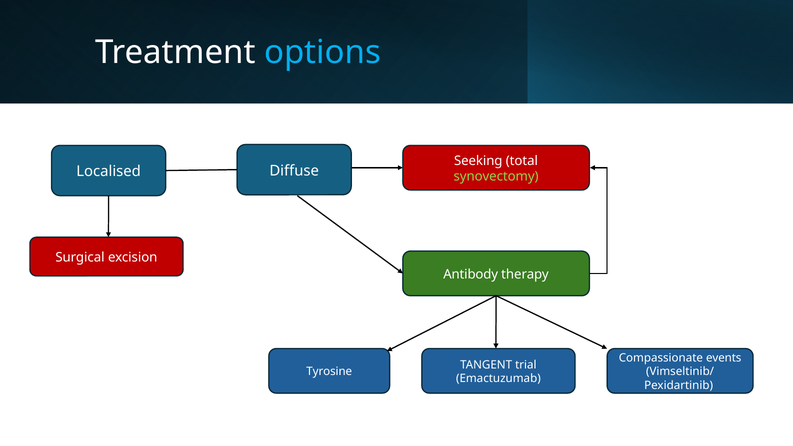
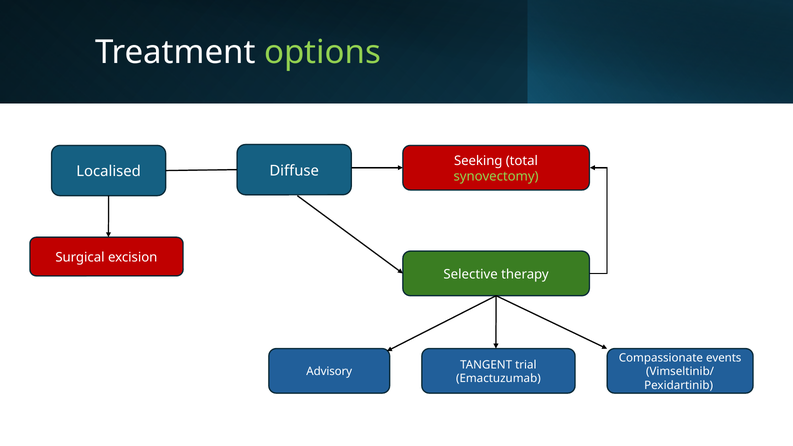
options colour: light blue -> light green
Antibody: Antibody -> Selective
Tyrosine: Tyrosine -> Advisory
